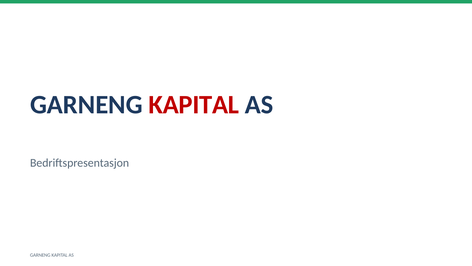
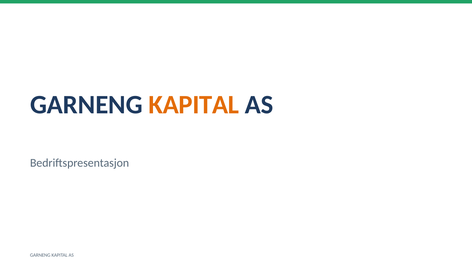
KAPITAL at (194, 105) colour: red -> orange
